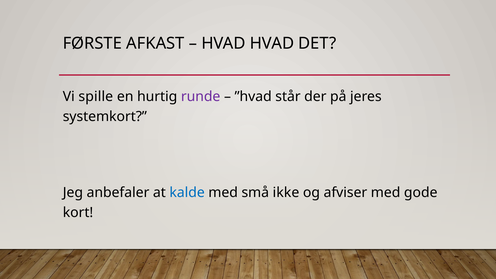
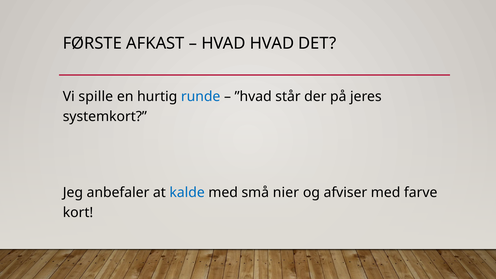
runde colour: purple -> blue
ikke: ikke -> nier
gode: gode -> farve
